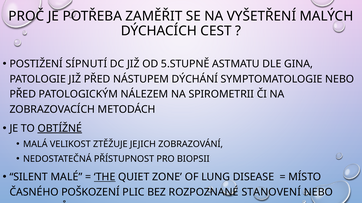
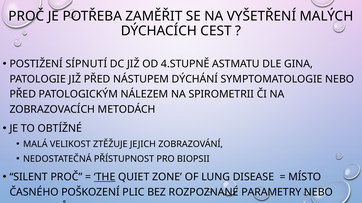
5.STUPNĚ: 5.STUPNĚ -> 4.STUPNĚ
OBTÍŽNÉ underline: present -> none
SILENT MALÉ: MALÉ -> PROČ
STANOVENÍ: STANOVENÍ -> PARAMETRY
